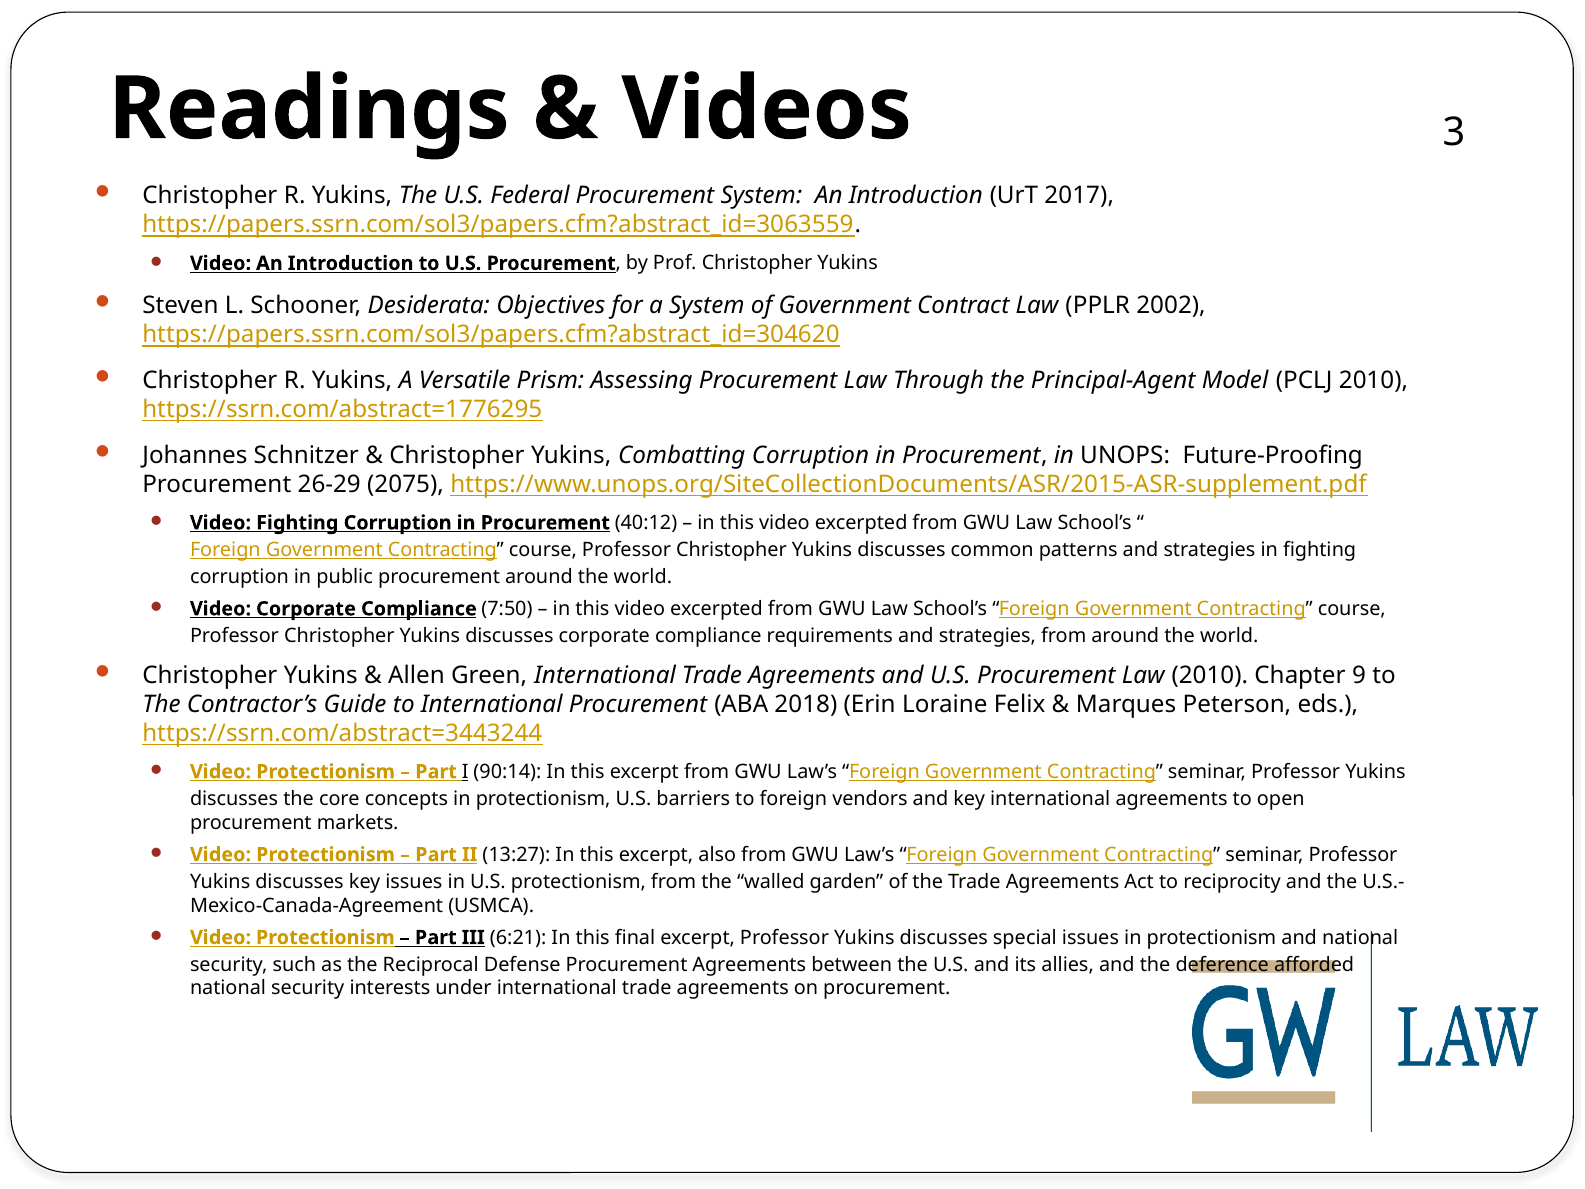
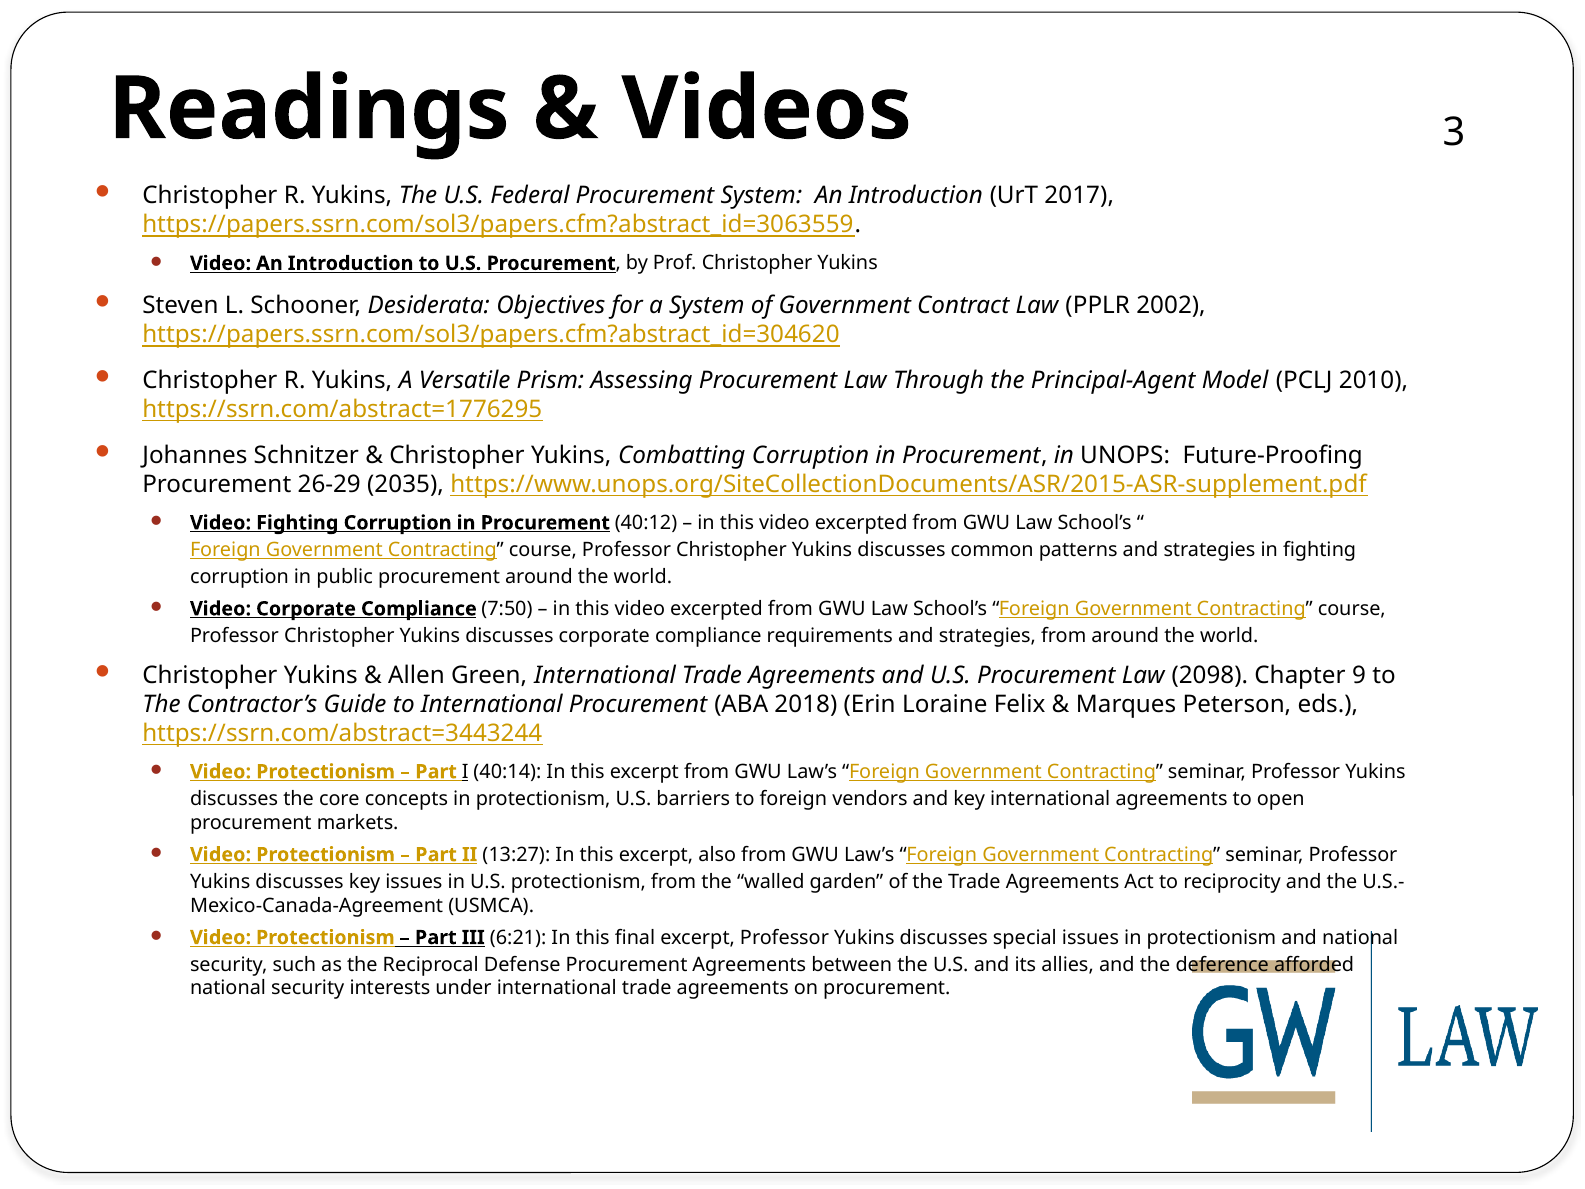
2075: 2075 -> 2035
Law 2010: 2010 -> 2098
90:14: 90:14 -> 40:14
